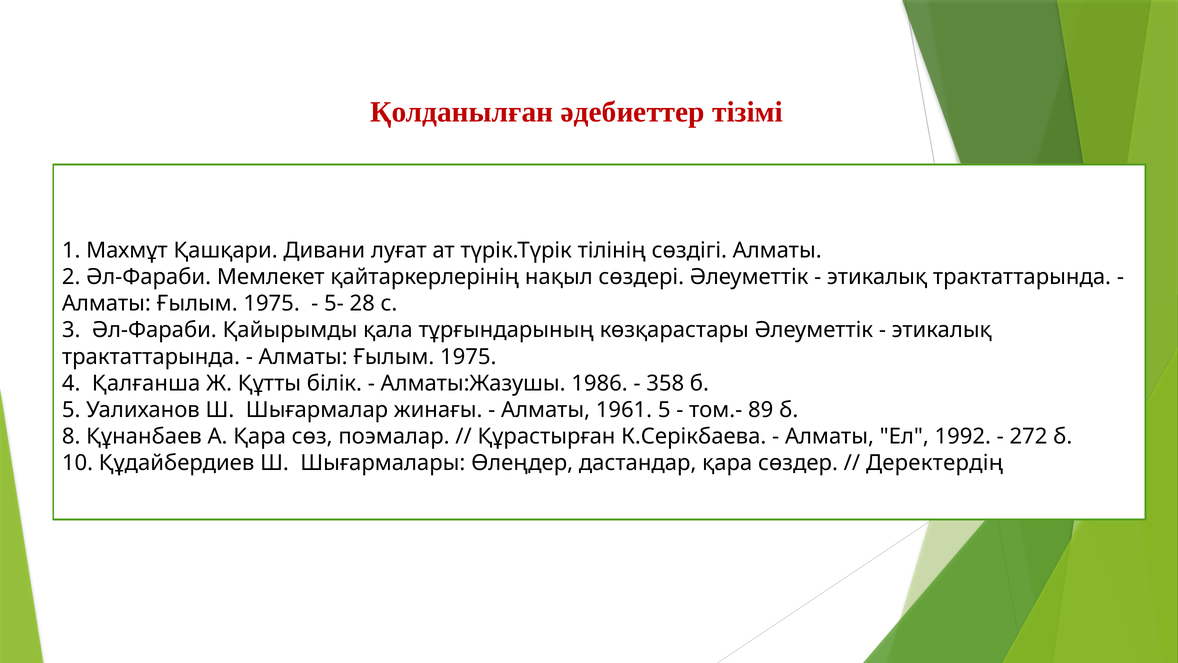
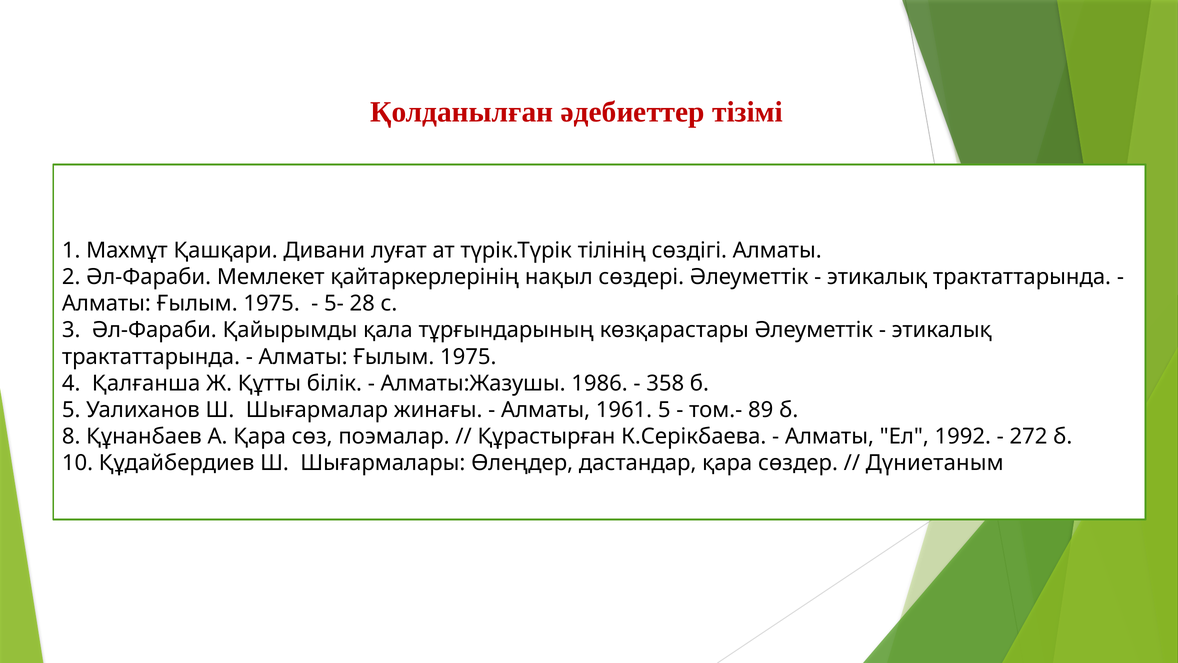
Деректердің: Деректердің -> Дүниетаным
